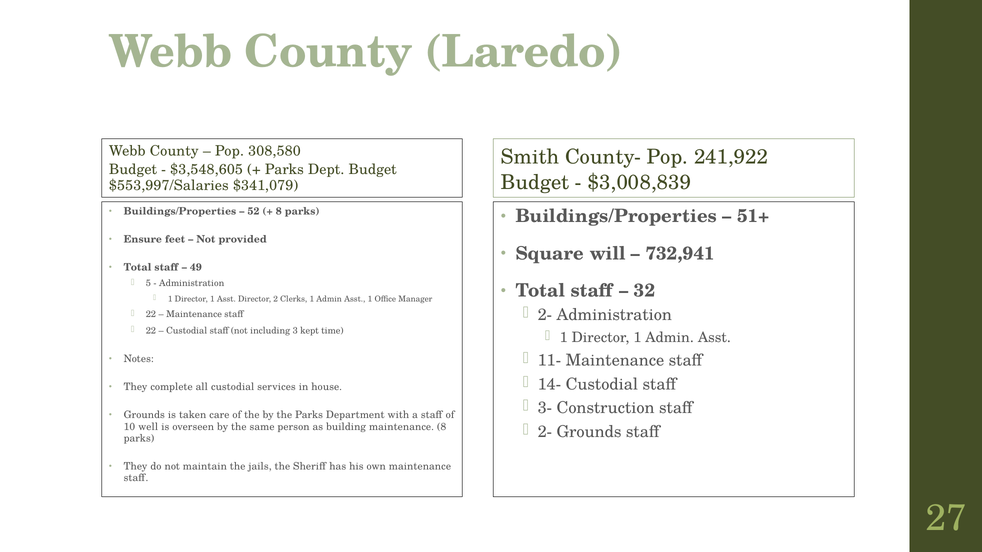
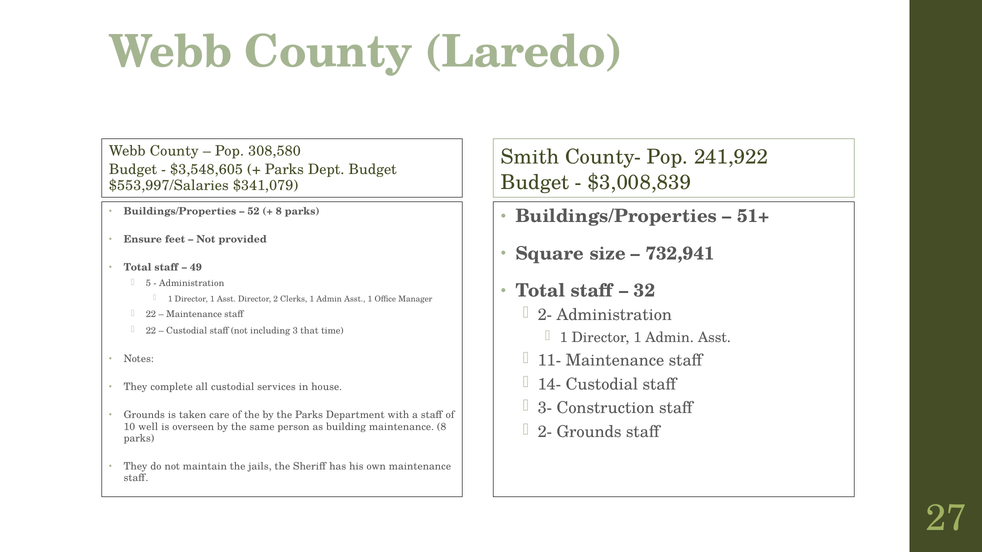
will: will -> size
kept: kept -> that
